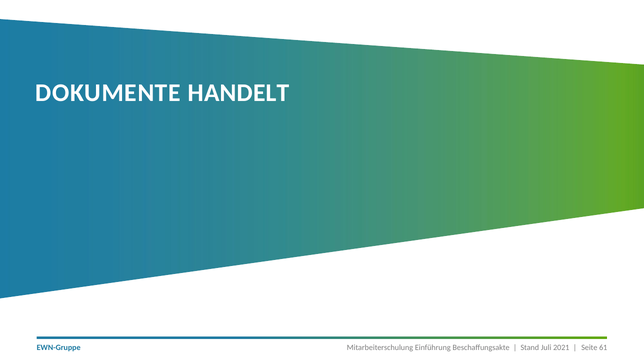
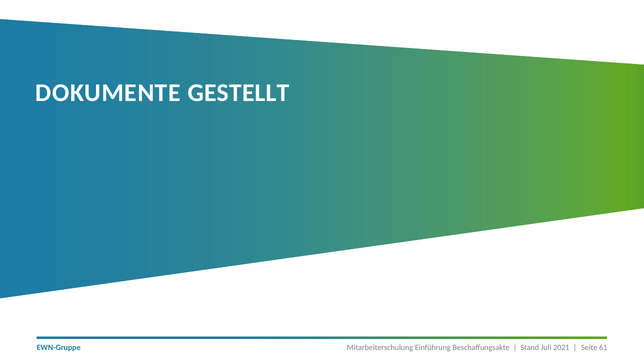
HANDELT: HANDELT -> GESTELLT
